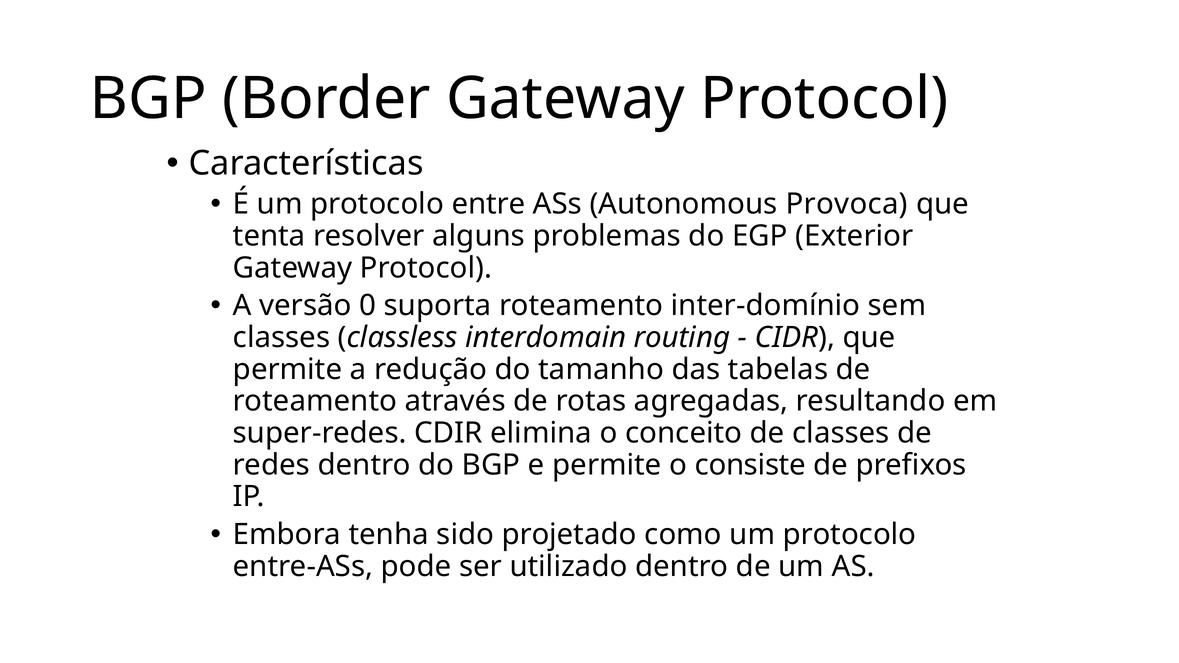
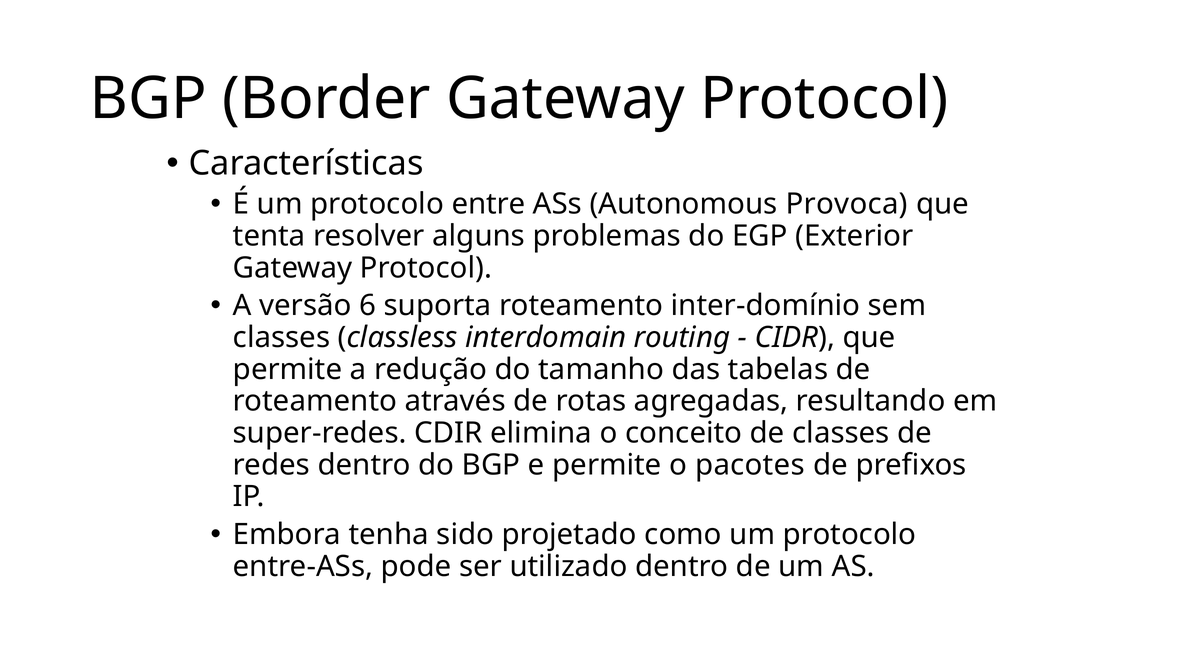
0: 0 -> 6
consiste: consiste -> pacotes
